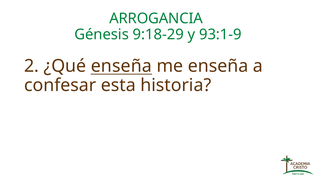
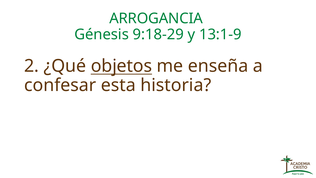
93:1-9: 93:1-9 -> 13:1-9
¿Qué enseña: enseña -> objetos
